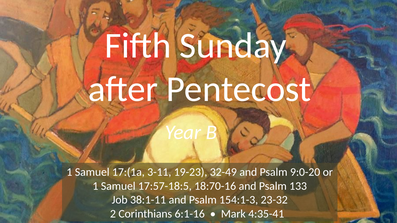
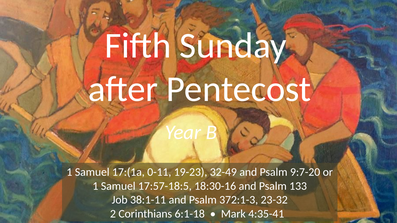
3-11: 3-11 -> 0-11
9:0-20: 9:0-20 -> 9:7-20
18:70-16: 18:70-16 -> 18:30-16
154:1-3: 154:1-3 -> 372:1-3
6:1-16: 6:1-16 -> 6:1-18
